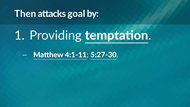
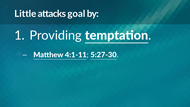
Then: Then -> Little
